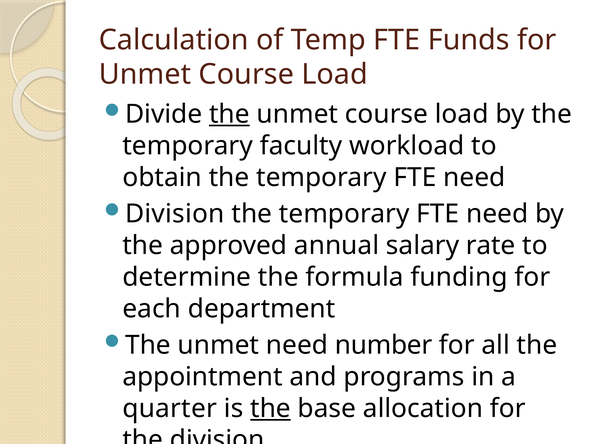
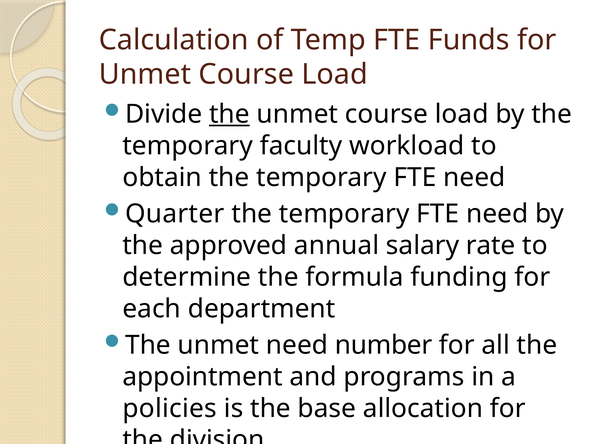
Division at (175, 214): Division -> Quarter
quarter: quarter -> policies
the at (270, 408) underline: present -> none
